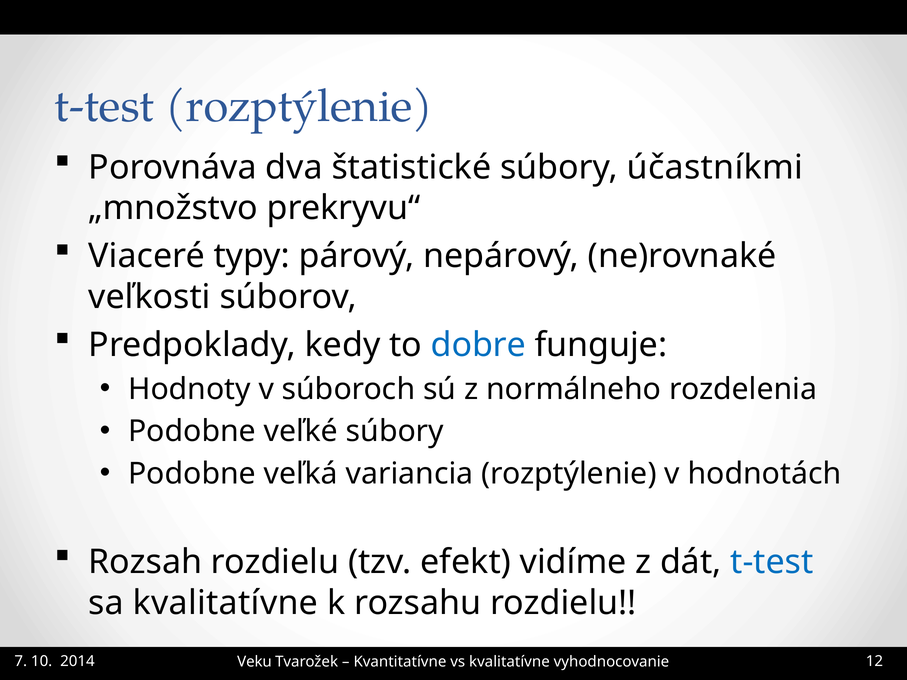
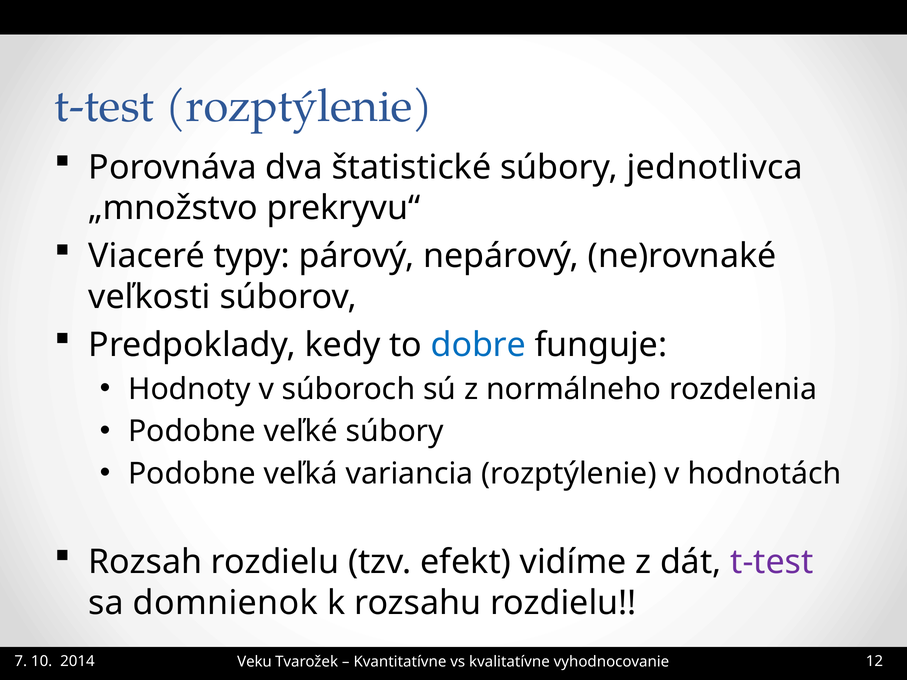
účastníkmi: účastníkmi -> jednotlivca
t-test at (772, 562) colour: blue -> purple
sa kvalitatívne: kvalitatívne -> domnienok
